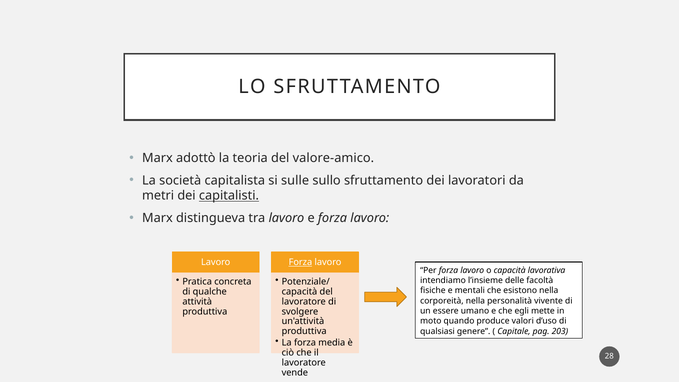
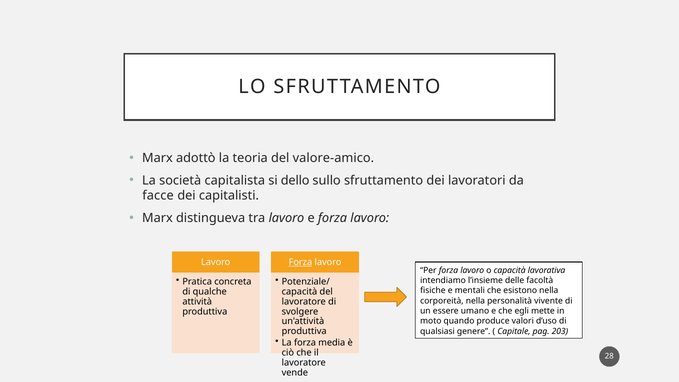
sulle: sulle -> dello
metri: metri -> facce
capitalisti underline: present -> none
